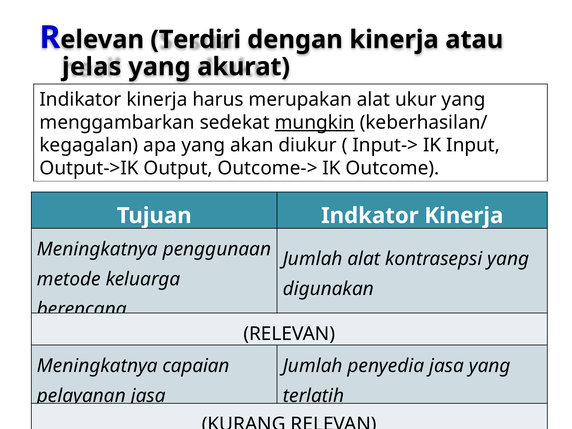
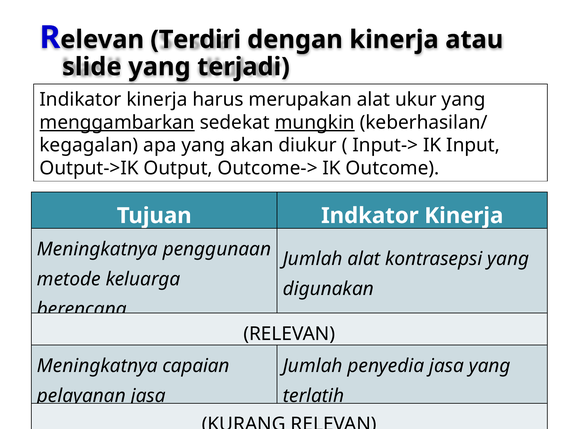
jelas: jelas -> slide
akurat: akurat -> terjadi
menggambarkan underline: none -> present
